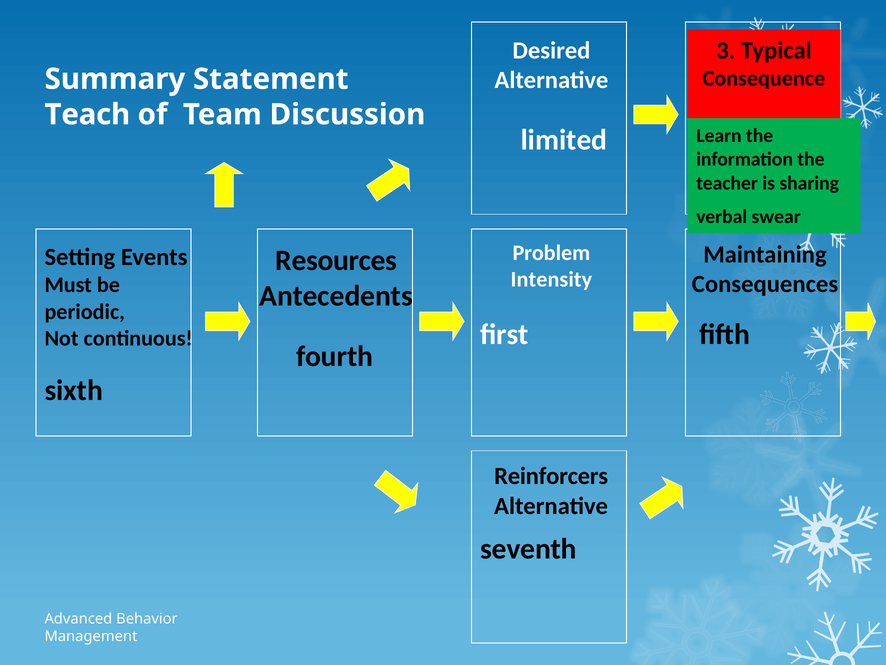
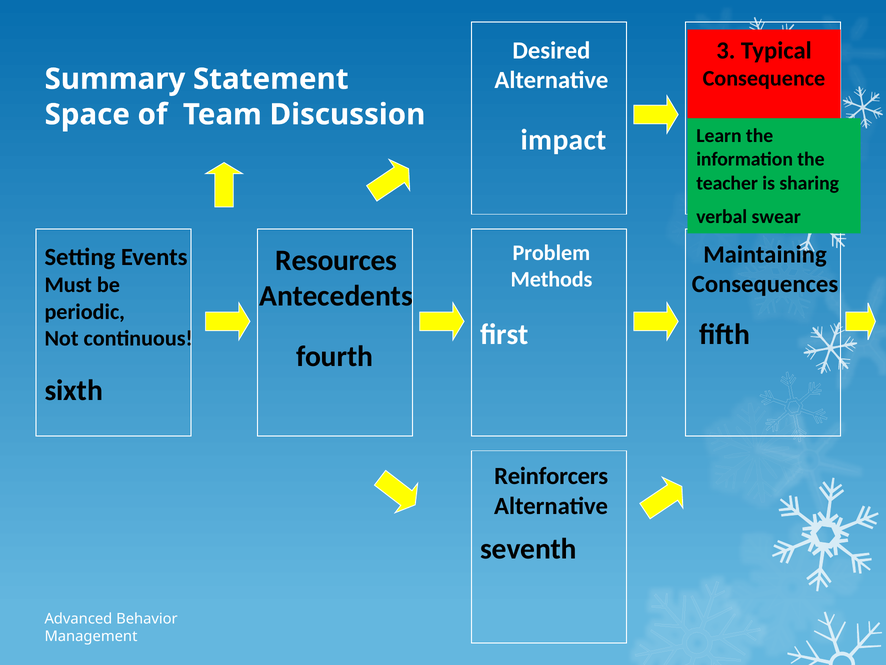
Teach: Teach -> Space
limited: limited -> impact
Intensity: Intensity -> Methods
